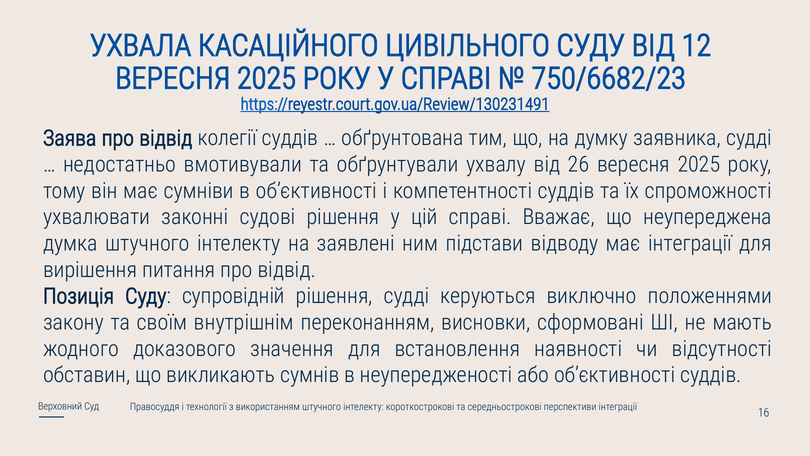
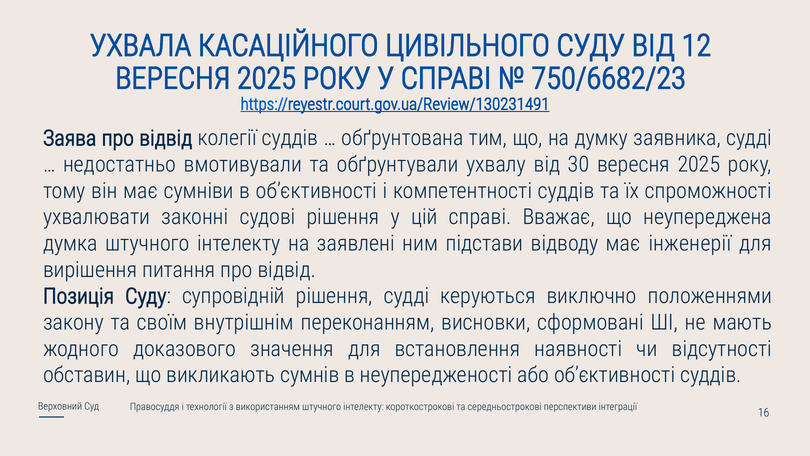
26: 26 -> 30
має інтеграції: інтеграції -> інженерії
